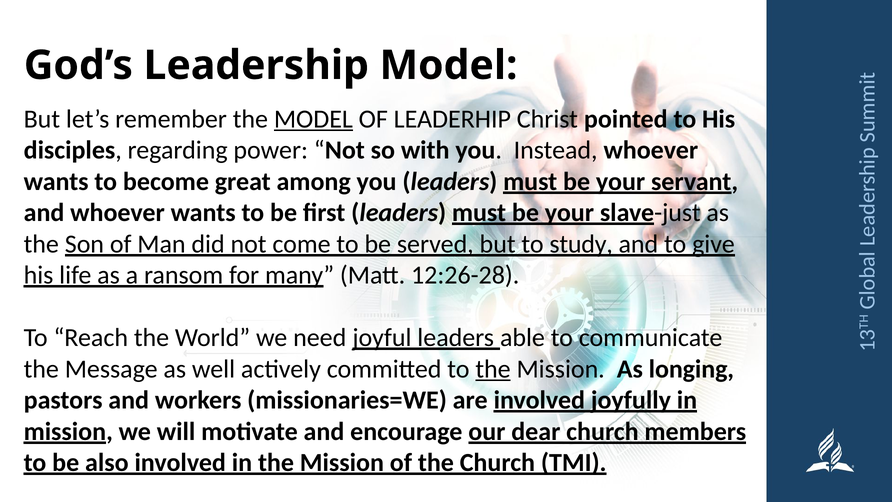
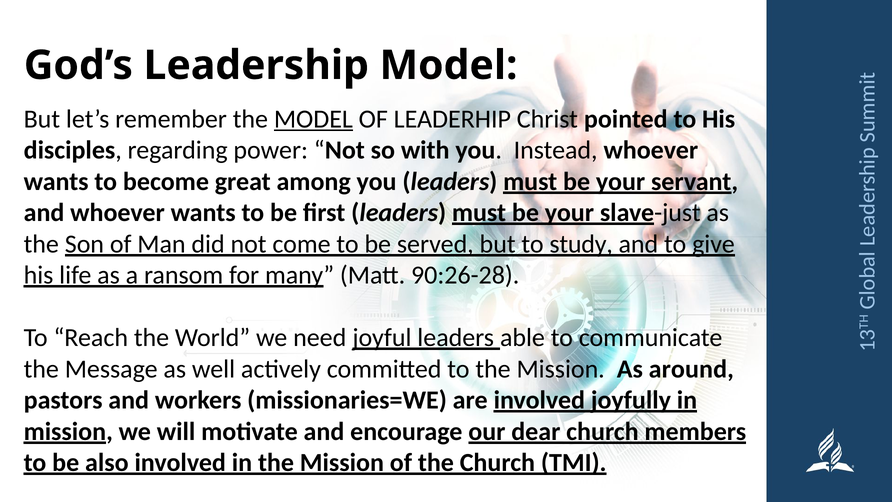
12:26-28: 12:26-28 -> 90:26-28
the at (493, 369) underline: present -> none
longing: longing -> around
